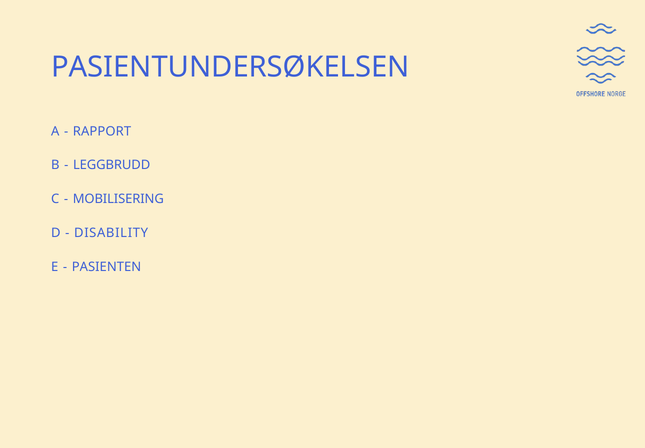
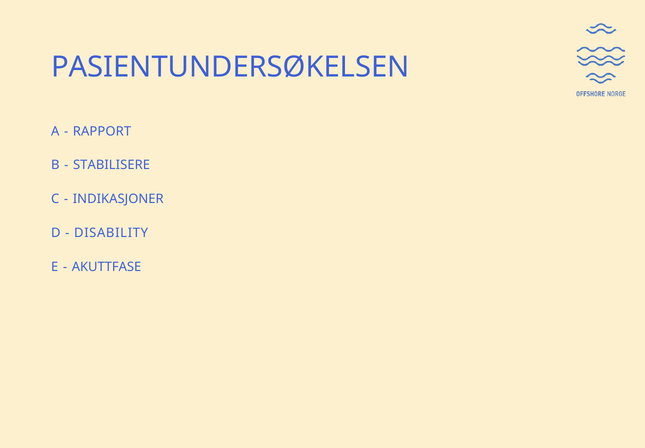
LEGGBRUDD: LEGGBRUDD -> STABILISERE
MOBILISERING: MOBILISERING -> INDIKASJONER
PASIENTEN: PASIENTEN -> AKUTTFASE
